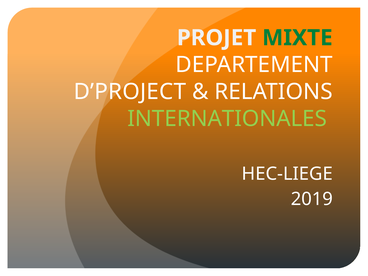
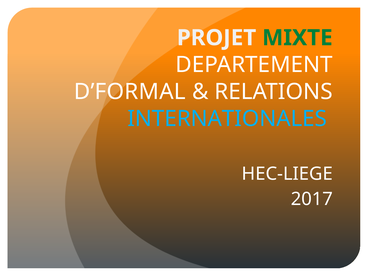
D’PROJECT: D’PROJECT -> D’FORMAL
INTERNATIONALES colour: light green -> light blue
2019: 2019 -> 2017
